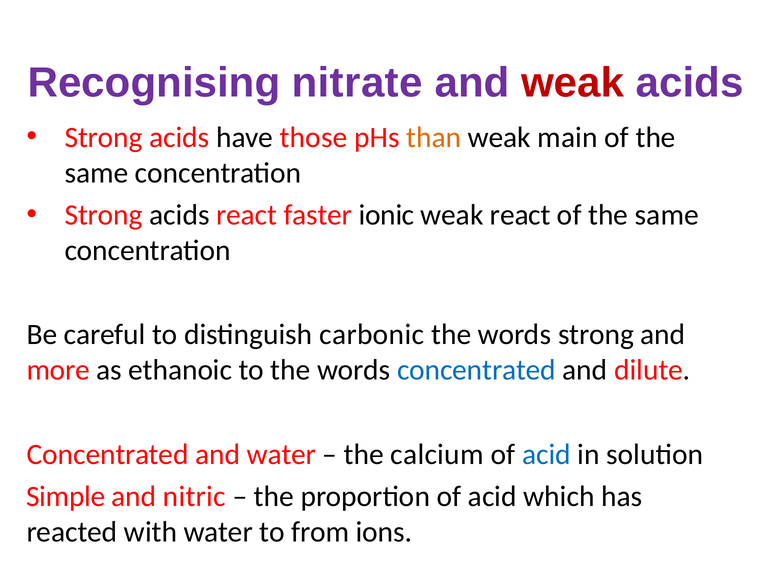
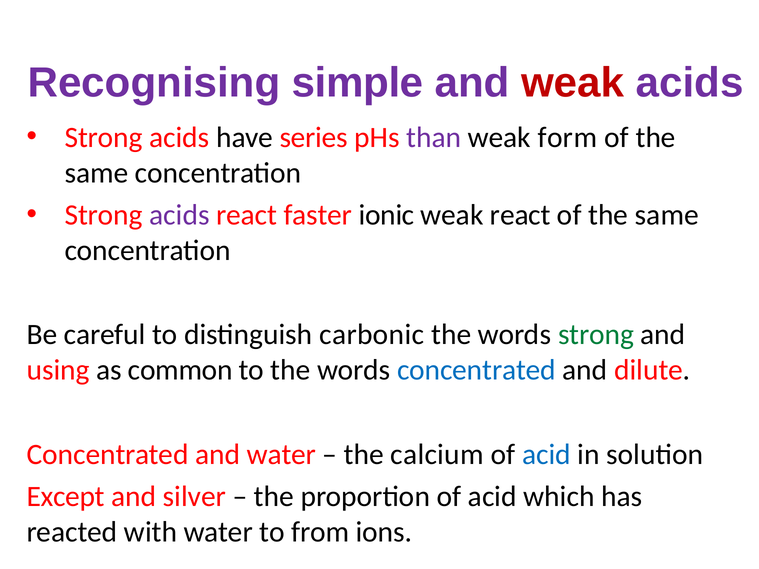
nitrate: nitrate -> simple
those: those -> series
than colour: orange -> purple
main: main -> form
acids at (179, 215) colour: black -> purple
strong at (596, 335) colour: black -> green
more: more -> using
ethanoic: ethanoic -> common
Simple: Simple -> Except
nitric: nitric -> silver
